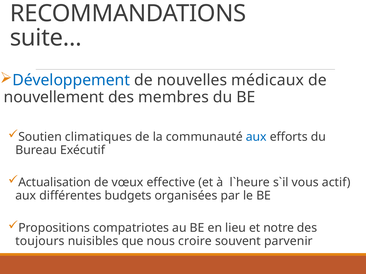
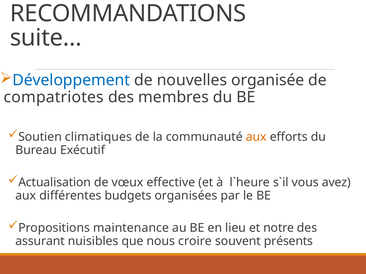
médicaux: médicaux -> organisée
nouvellement: nouvellement -> compatriotes
aux at (256, 137) colour: blue -> orange
actif: actif -> avez
compatriotes: compatriotes -> maintenance
toujours: toujours -> assurant
parvenir: parvenir -> présents
